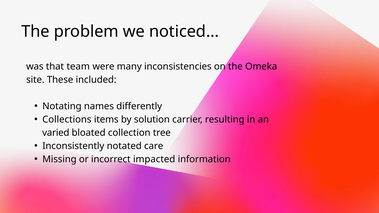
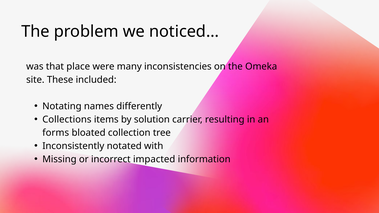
team: team -> place
varied: varied -> forms
care: care -> with
